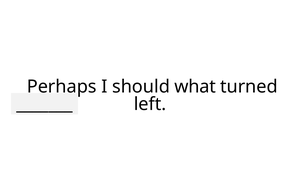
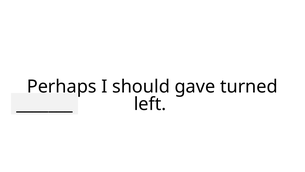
what: what -> gave
